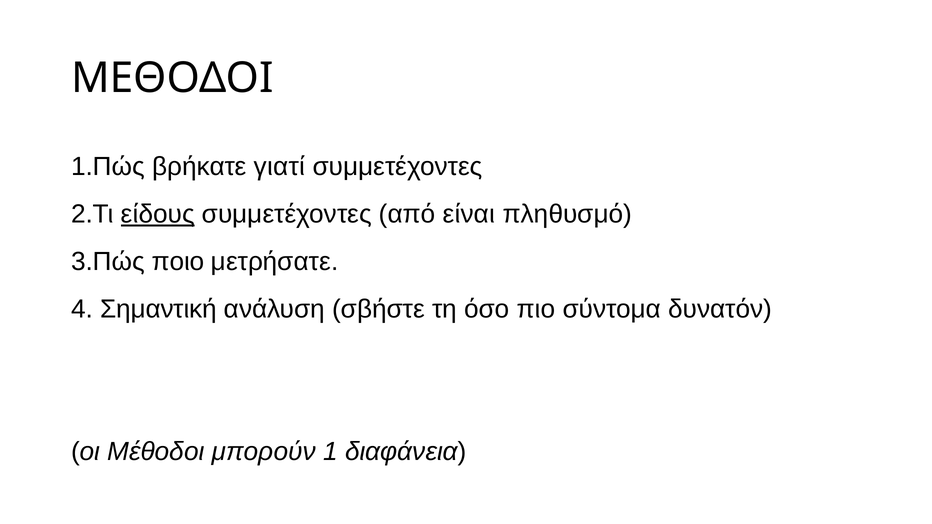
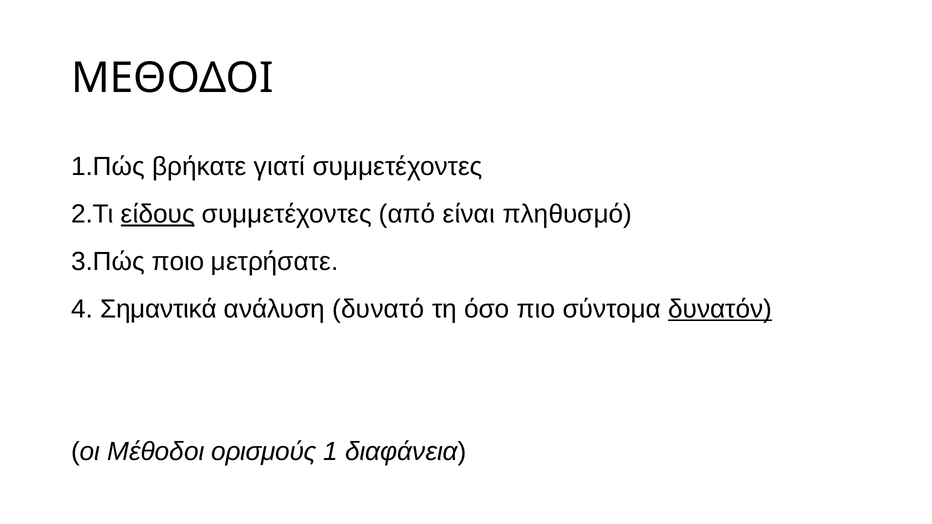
Σημαντική: Σημαντική -> Σημαντικά
σβήστε: σβήστε -> δυνατό
δυνατόν underline: none -> present
μπορούν: μπορούν -> ορισμούς
